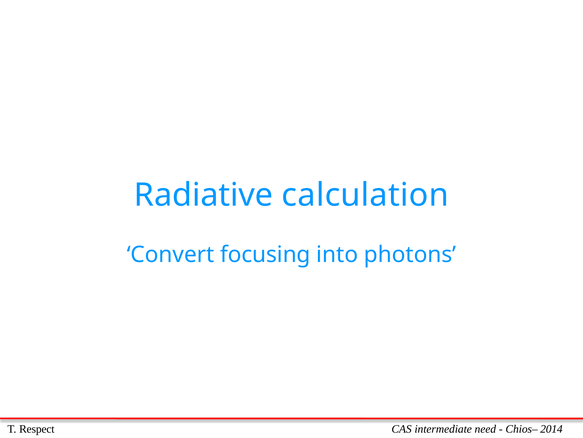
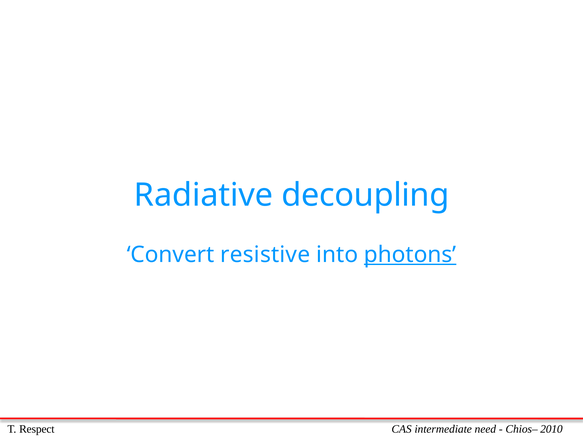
calculation: calculation -> decoupling
focusing: focusing -> resistive
photons underline: none -> present
2014: 2014 -> 2010
